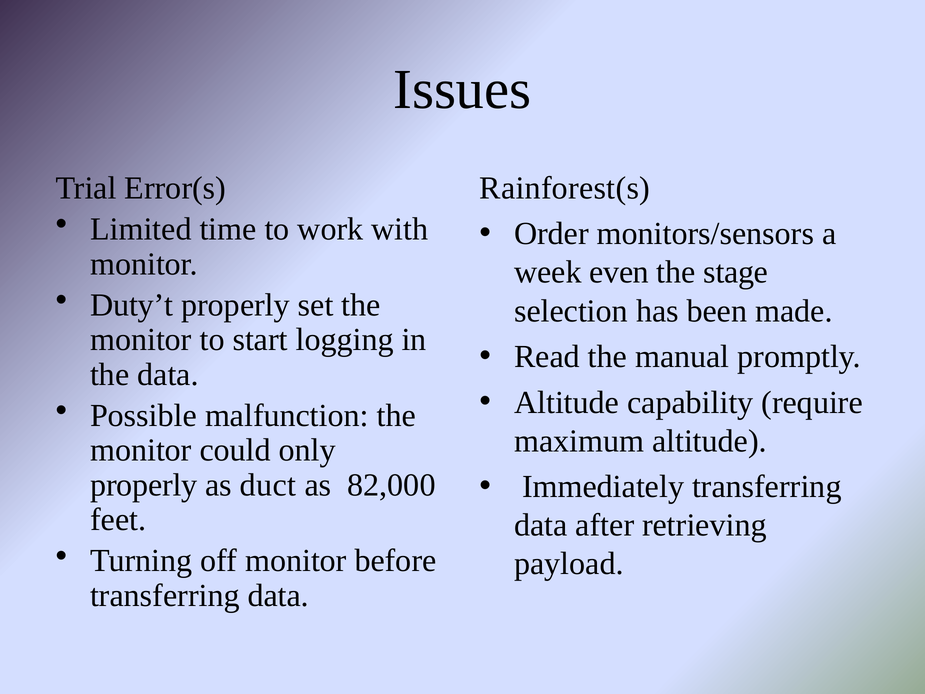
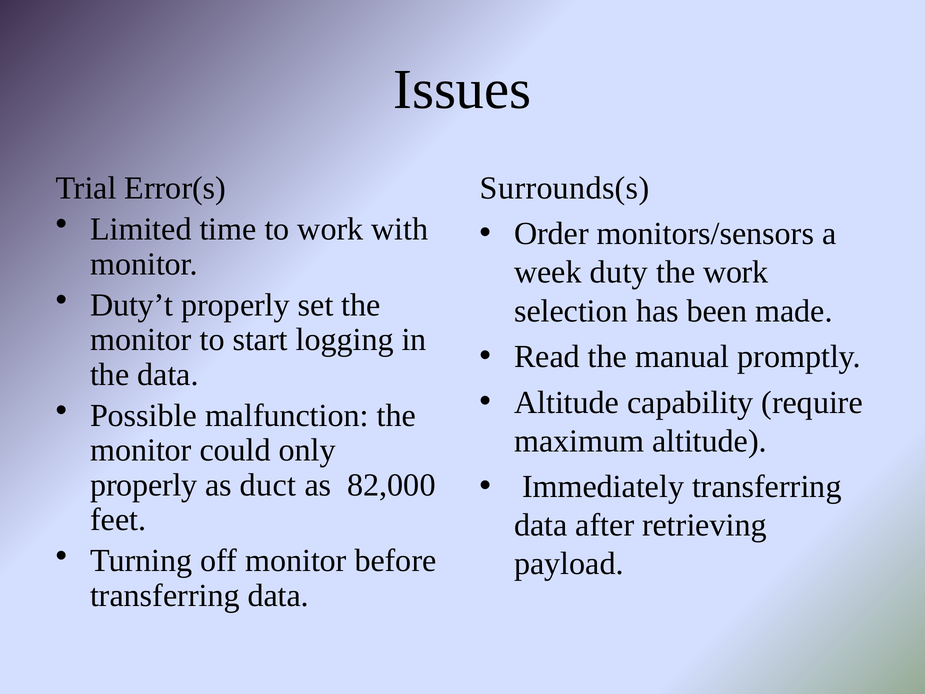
Rainforest(s: Rainforest(s -> Surrounds(s
even: even -> duty
the stage: stage -> work
